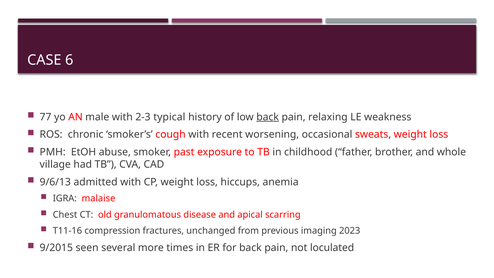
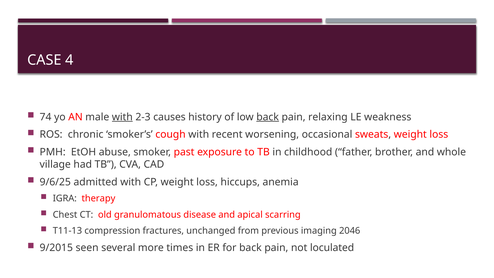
6: 6 -> 4
77: 77 -> 74
with at (122, 117) underline: none -> present
typical: typical -> causes
9/6/13: 9/6/13 -> 9/6/25
malaise: malaise -> therapy
T11-16: T11-16 -> T11-13
2023: 2023 -> 2046
